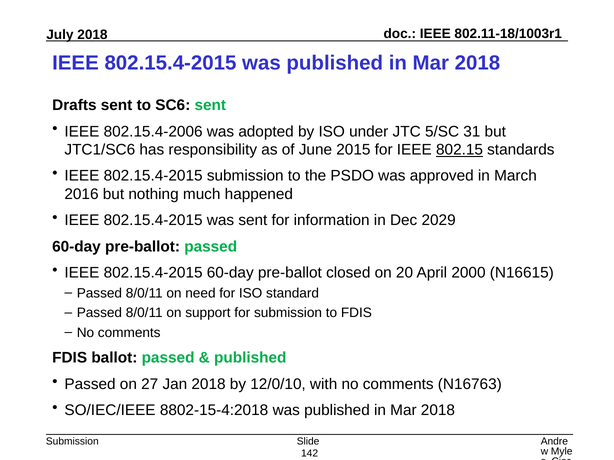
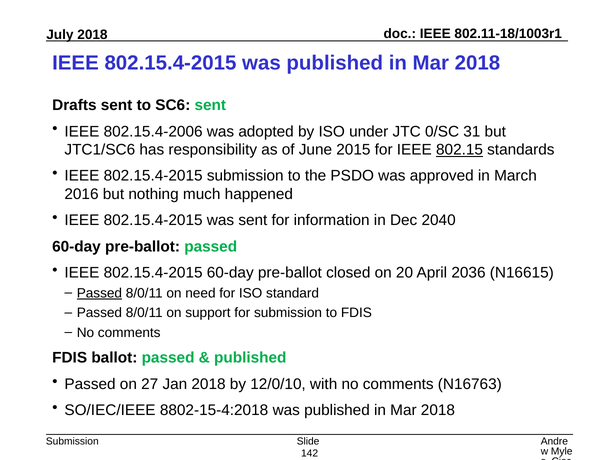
5/SC: 5/SC -> 0/SC
2029: 2029 -> 2040
2000: 2000 -> 2036
Passed at (99, 294) underline: none -> present
